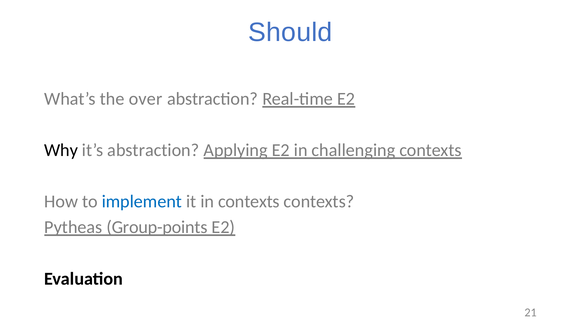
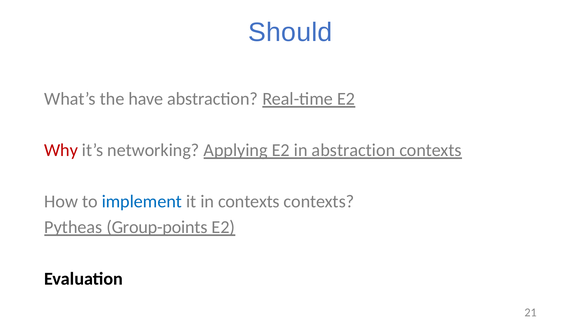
over: over -> have
Why colour: black -> red
it’s abstraction: abstraction -> networking
in challenging: challenging -> abstraction
